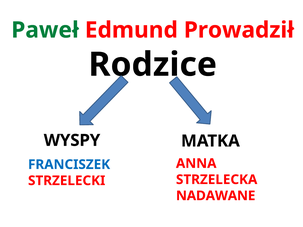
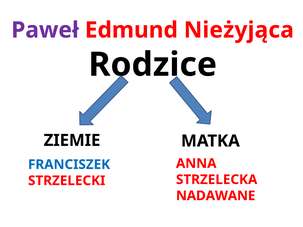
Paweł colour: green -> purple
Prowadził: Prowadził -> Nieżyjąca
WYSPY: WYSPY -> ZIEMIE
